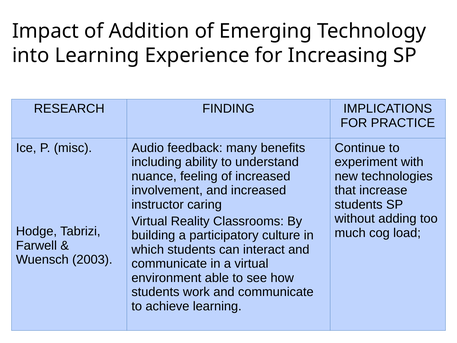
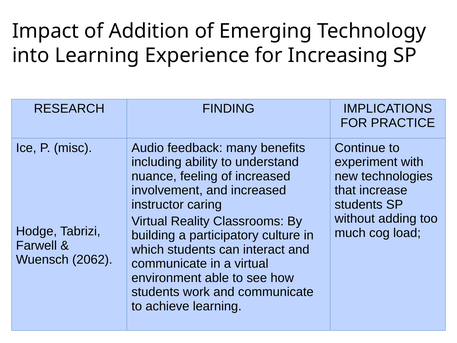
2003: 2003 -> 2062
